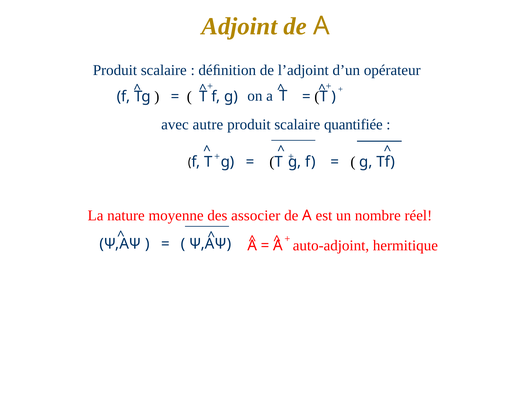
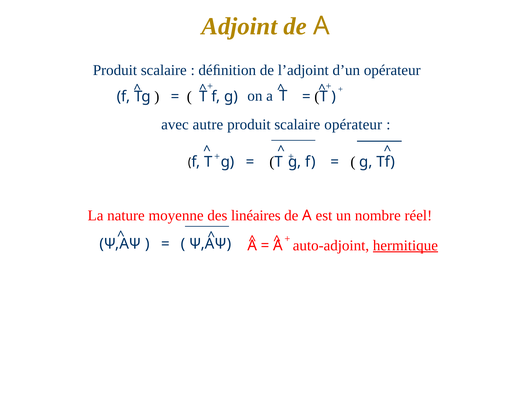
scalaire quantifiée: quantifiée -> opérateur
associer: associer -> linéaires
hermitique underline: none -> present
